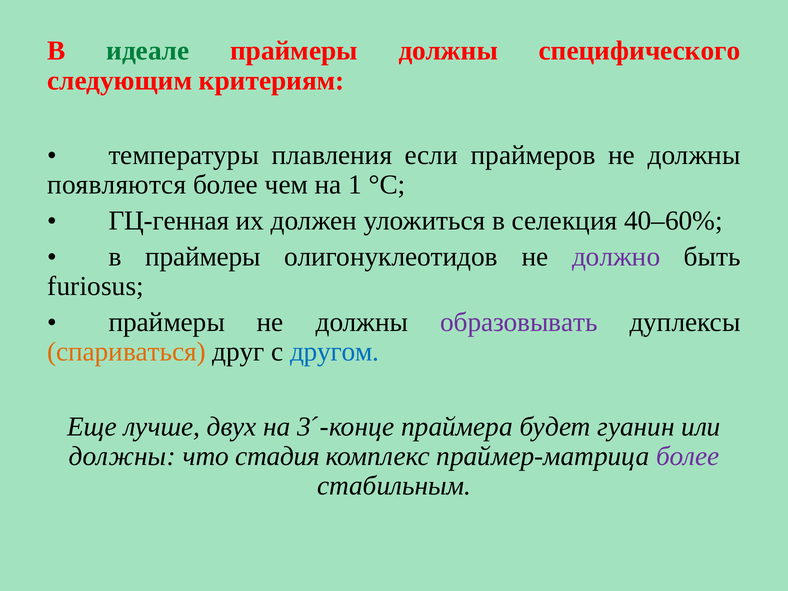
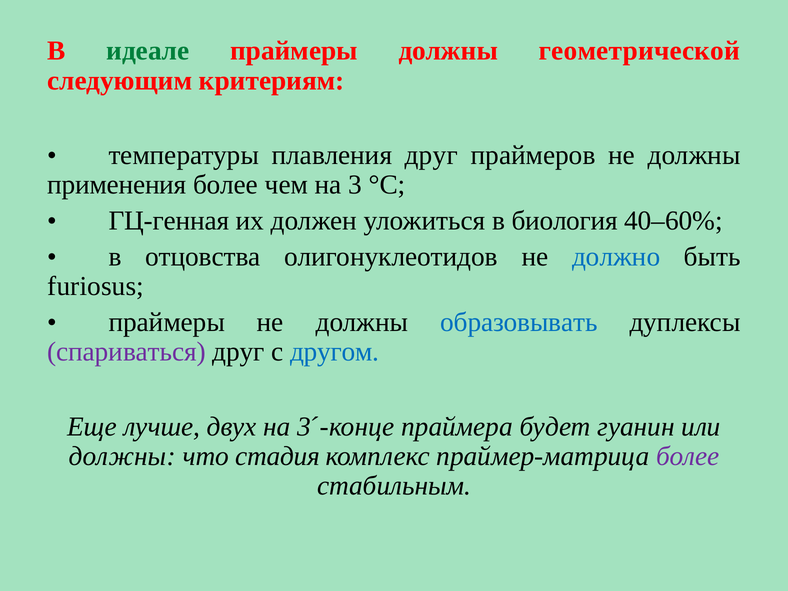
специфического: специфического -> геометрической
плавления если: если -> друг
появляются: появляются -> применения
1: 1 -> 3
селекция: селекция -> биология
в праймеры: праймеры -> отцовства
должно colour: purple -> blue
образовывать colour: purple -> blue
спариваться colour: orange -> purple
